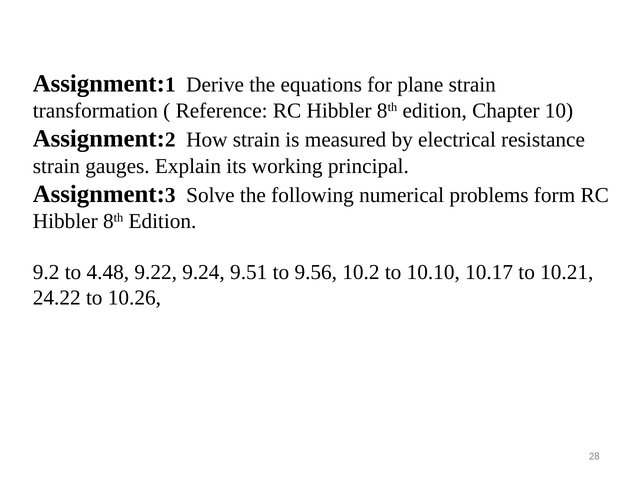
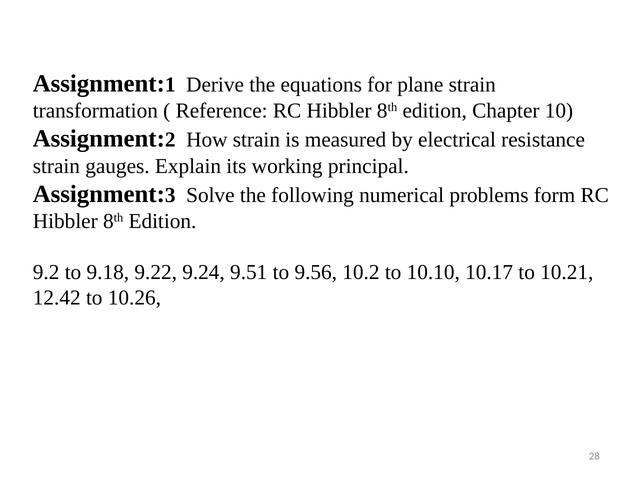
4.48: 4.48 -> 9.18
24.22: 24.22 -> 12.42
